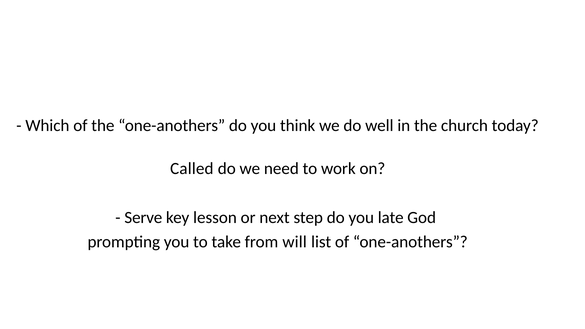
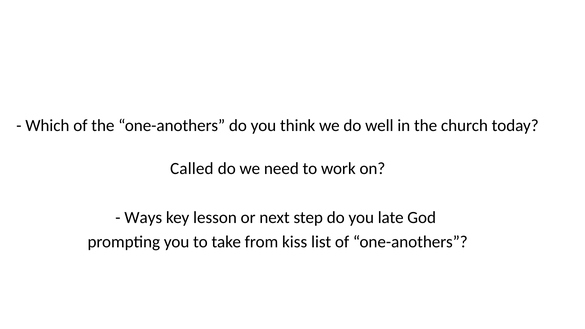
Serve: Serve -> Ways
will: will -> kiss
